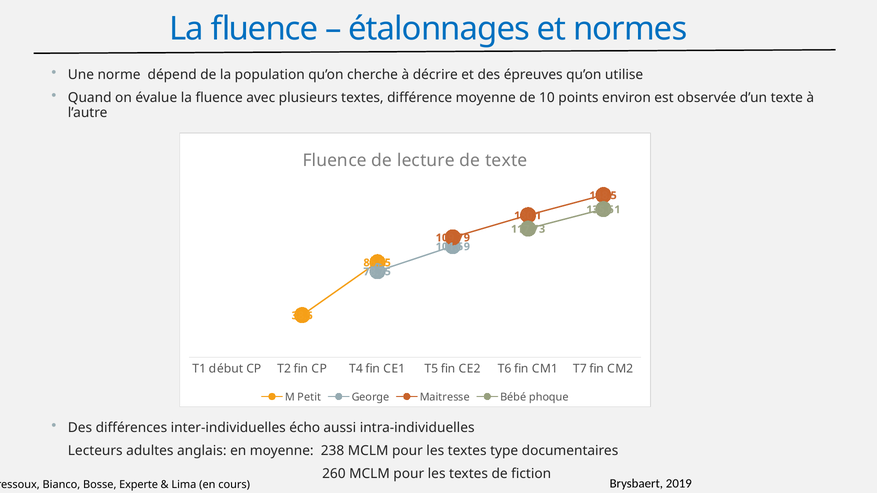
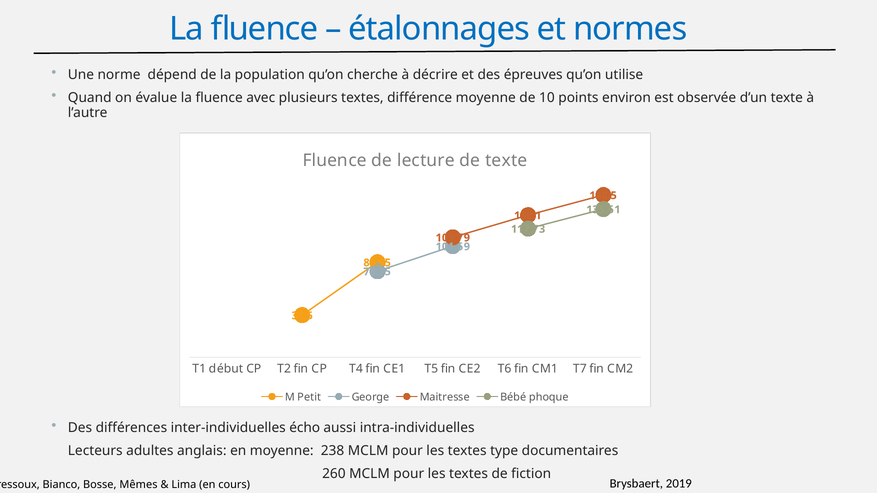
Experte: Experte -> Mêmes
